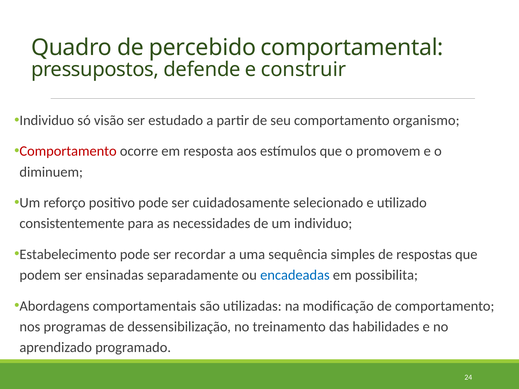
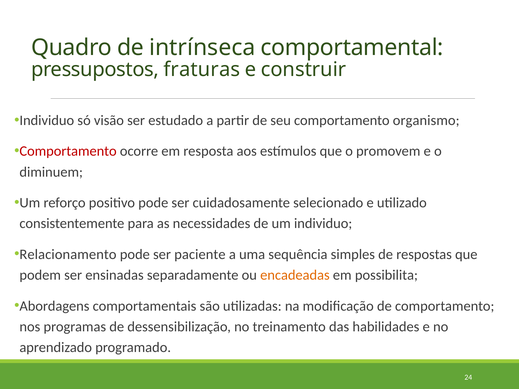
percebido: percebido -> intrínseca
defende: defende -> fraturas
Estabelecimento: Estabelecimento -> Relacionamento
recordar: recordar -> paciente
encadeadas colour: blue -> orange
